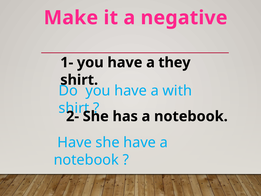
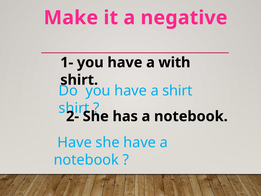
they: they -> with
a with: with -> shirt
